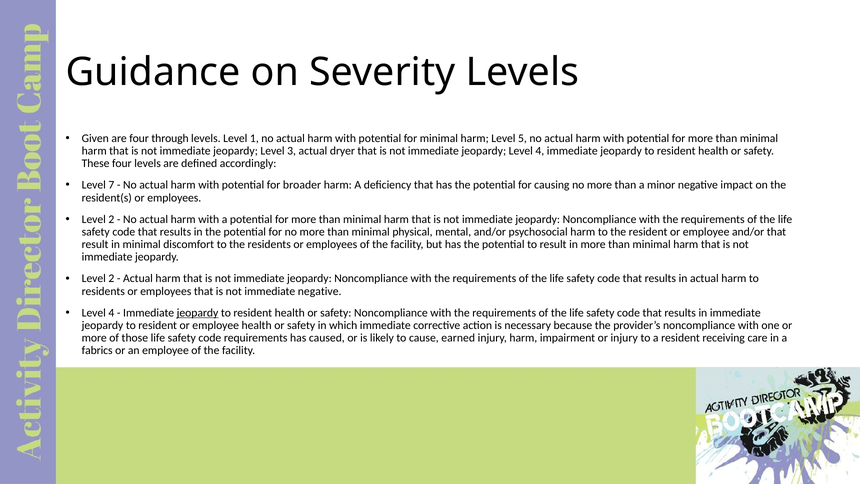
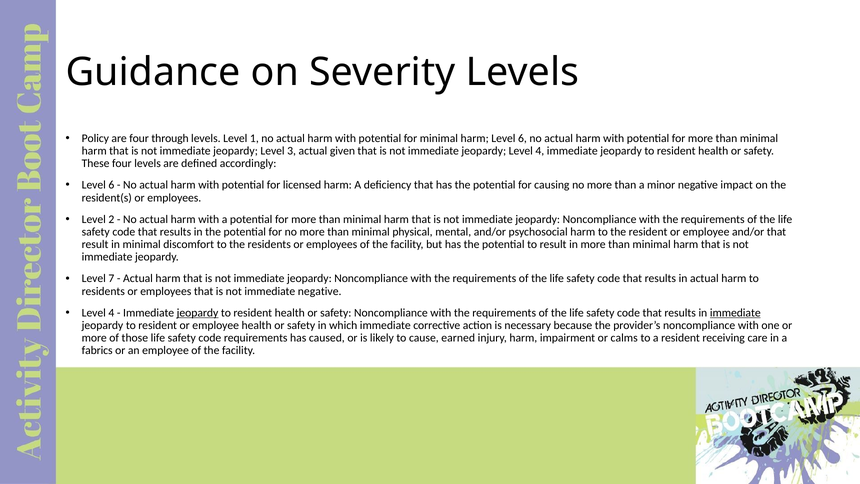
Given: Given -> Policy
harm Level 5: 5 -> 6
dryer: dryer -> given
7 at (111, 185): 7 -> 6
broader: broader -> licensed
2 at (111, 278): 2 -> 7
immediate at (735, 313) underline: none -> present
or injury: injury -> calms
